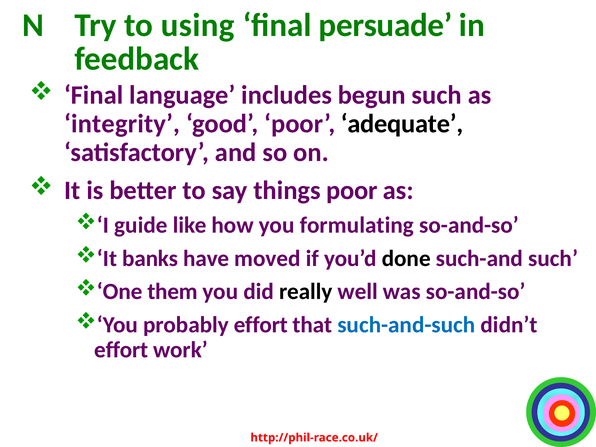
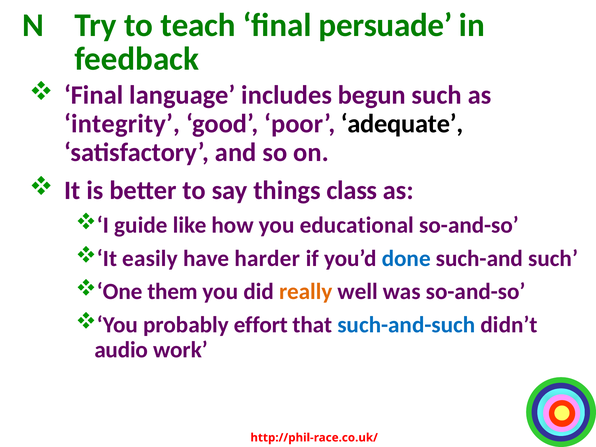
using: using -> teach
things poor: poor -> class
formulating: formulating -> educational
banks: banks -> easily
moved: moved -> harder
done colour: black -> blue
really colour: black -> orange
effort at (121, 350): effort -> audio
